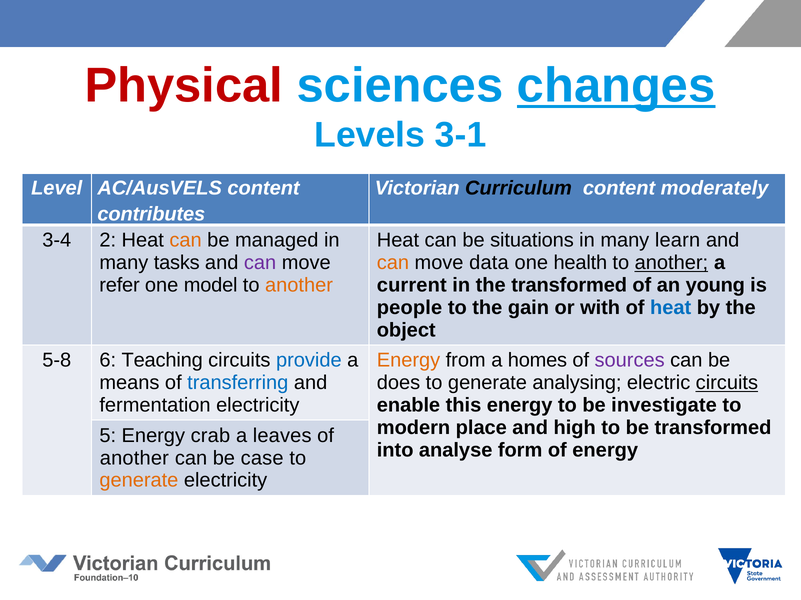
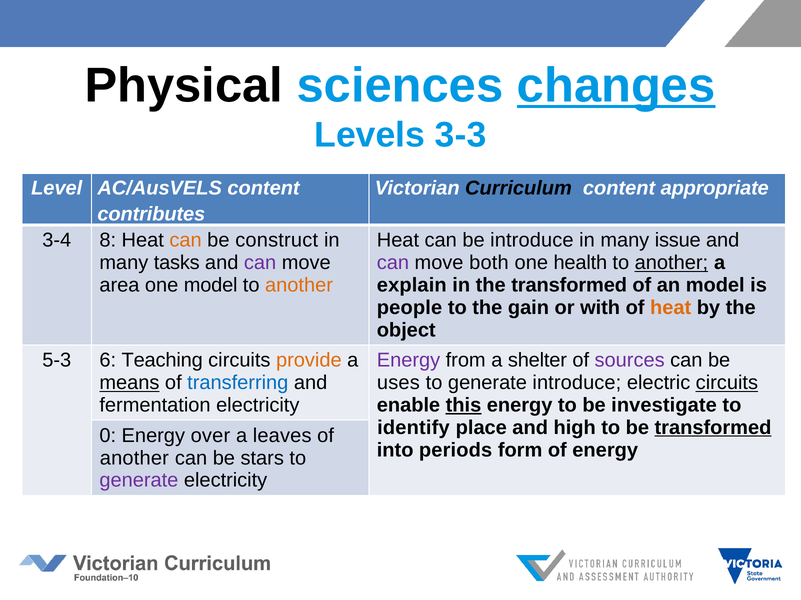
Physical colour: red -> black
3-1: 3-1 -> 3-3
moderately: moderately -> appropriate
2: 2 -> 8
managed: managed -> construct
be situations: situations -> introduce
learn: learn -> issue
can at (393, 263) colour: orange -> purple
data: data -> both
refer: refer -> area
current: current -> explain
an young: young -> model
heat at (671, 308) colour: blue -> orange
5-8: 5-8 -> 5-3
provide colour: blue -> orange
Energy at (409, 361) colour: orange -> purple
homes: homes -> shelter
means underline: none -> present
does: does -> uses
generate analysing: analysing -> introduce
this underline: none -> present
modern: modern -> identify
transformed at (713, 428) underline: none -> present
5: 5 -> 0
crab: crab -> over
analyse: analyse -> periods
case: case -> stars
generate at (139, 481) colour: orange -> purple
